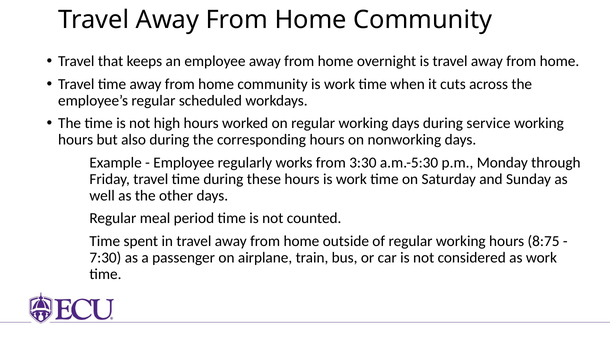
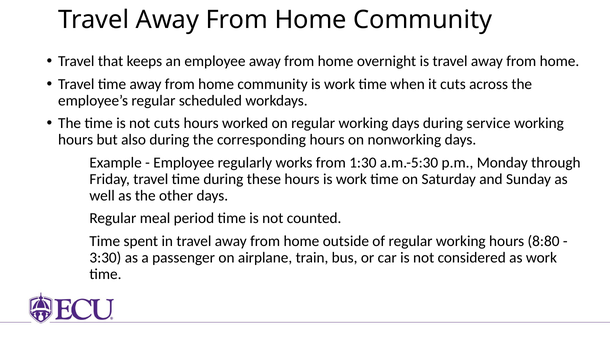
not high: high -> cuts
3:30: 3:30 -> 1:30
8:75: 8:75 -> 8:80
7:30: 7:30 -> 3:30
